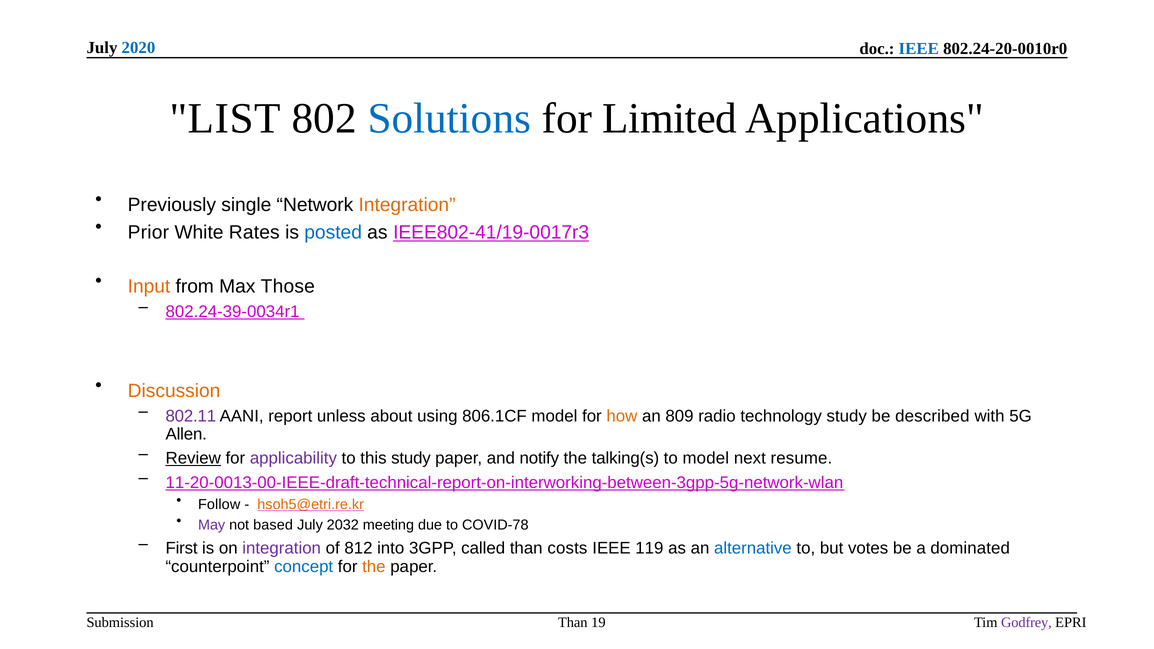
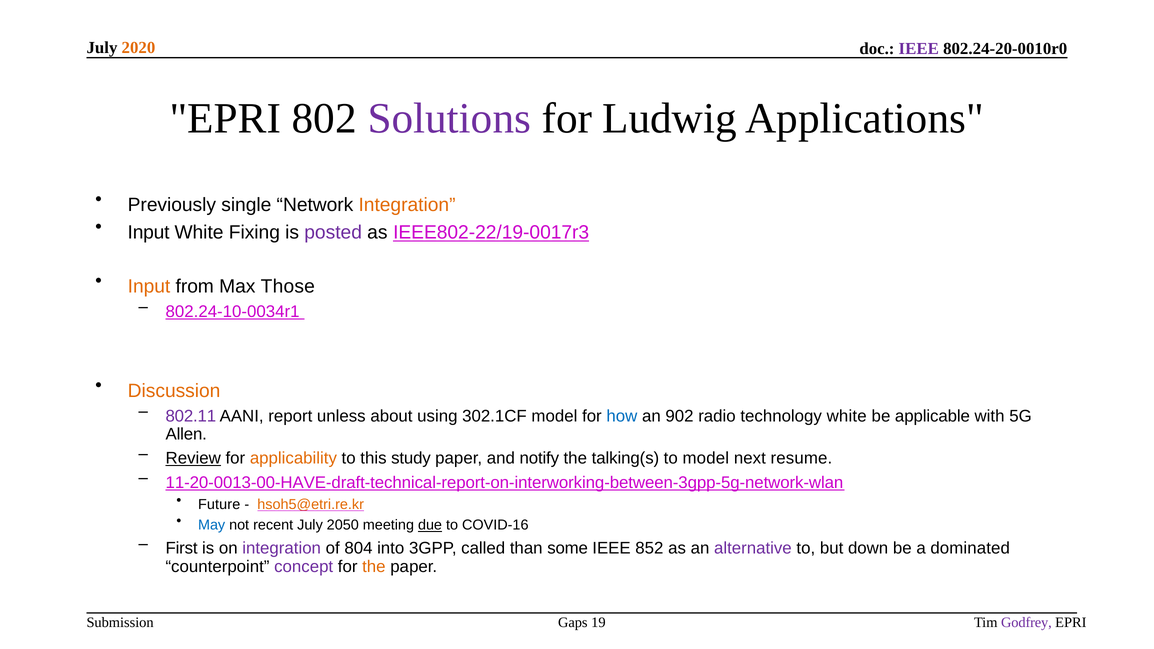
2020 colour: blue -> orange
IEEE at (919, 49) colour: blue -> purple
LIST at (225, 118): LIST -> EPRI
Solutions colour: blue -> purple
Limited: Limited -> Ludwig
Prior at (148, 232): Prior -> Input
Rates: Rates -> Fixing
posted colour: blue -> purple
IEEE802-41/19-0017r3: IEEE802-41/19-0017r3 -> IEEE802-22/19-0017r3
802.24-39-0034r1: 802.24-39-0034r1 -> 802.24-10-0034r1
806.1CF: 806.1CF -> 302.1CF
how colour: orange -> blue
809: 809 -> 902
technology study: study -> white
described: described -> applicable
applicability colour: purple -> orange
11-20-0013-00-IEEE-draft-technical-report-on-interworking-between-3gpp-5g-network-wlan: 11-20-0013-00-IEEE-draft-technical-report-on-interworking-between-3gpp-5g-network-wlan -> 11-20-0013-00-HAVE-draft-technical-report-on-interworking-between-3gpp-5g-network-wlan
Follow: Follow -> Future
May colour: purple -> blue
based: based -> recent
2032: 2032 -> 2050
due underline: none -> present
COVID-78: COVID-78 -> COVID-16
812: 812 -> 804
costs: costs -> some
119: 119 -> 852
alternative colour: blue -> purple
votes: votes -> down
concept colour: blue -> purple
Than at (573, 623): Than -> Gaps
